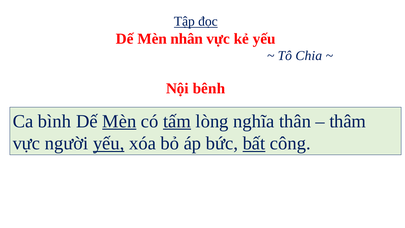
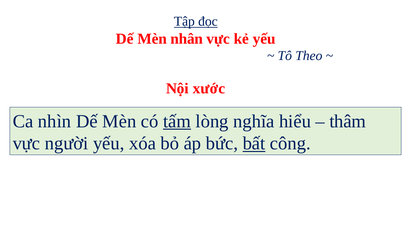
Chia: Chia -> Theo
bênh: bênh -> xước
bình: bình -> nhìn
Mèn underline: present -> none
thân: thân -> hiểu
yếu underline: present -> none
